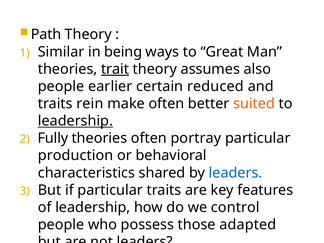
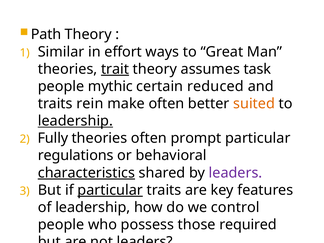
being: being -> effort
also: also -> task
earlier: earlier -> mythic
portray: portray -> prompt
production: production -> regulations
characteristics underline: none -> present
leaders at (235, 173) colour: blue -> purple
particular at (110, 190) underline: none -> present
adapted: adapted -> required
